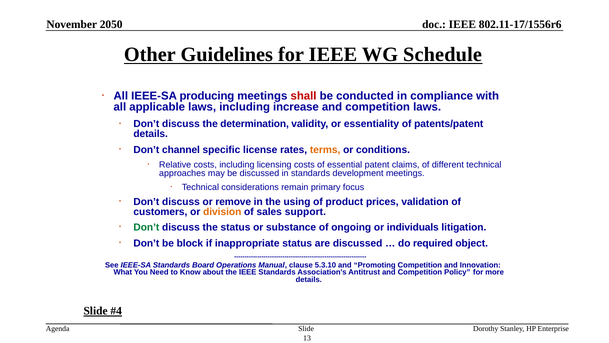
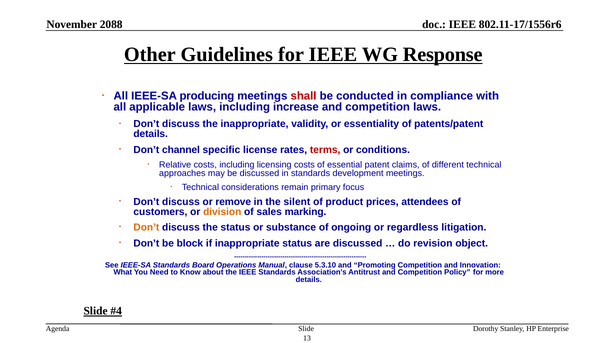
2050: 2050 -> 2088
Schedule: Schedule -> Response
the determination: determination -> inappropriate
terms colour: orange -> red
using: using -> silent
validation: validation -> attendees
support: support -> marking
Don’t at (146, 227) colour: green -> orange
individuals: individuals -> regardless
required: required -> revision
